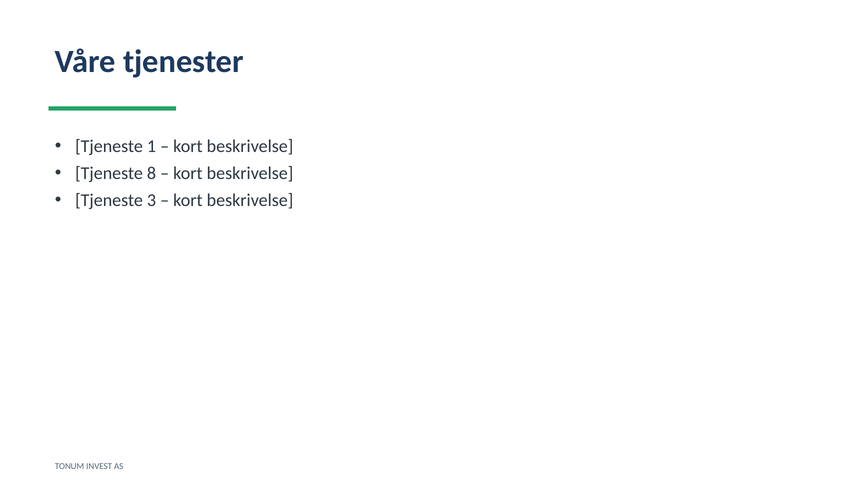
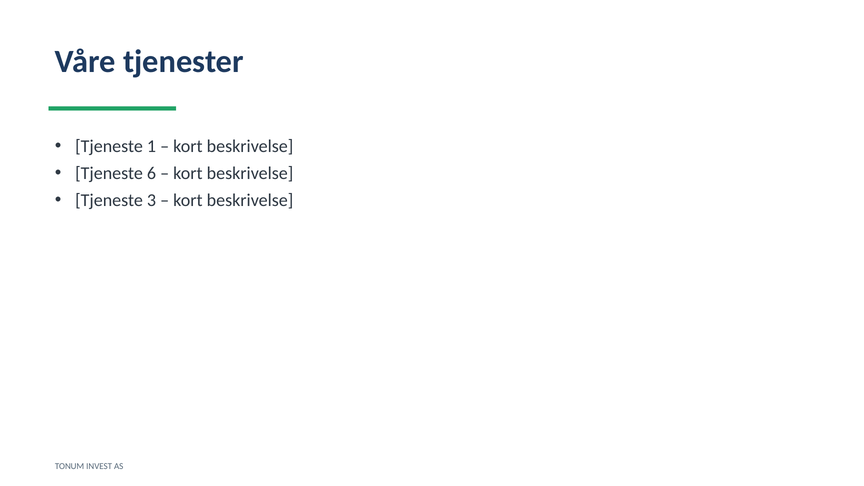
8: 8 -> 6
